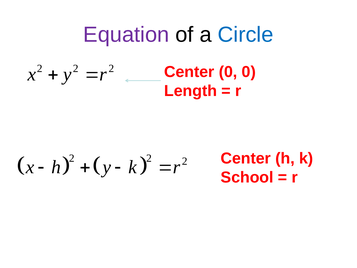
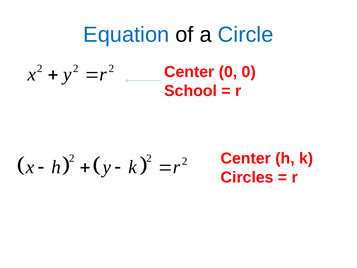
Equation colour: purple -> blue
Length: Length -> School
School: School -> Circles
